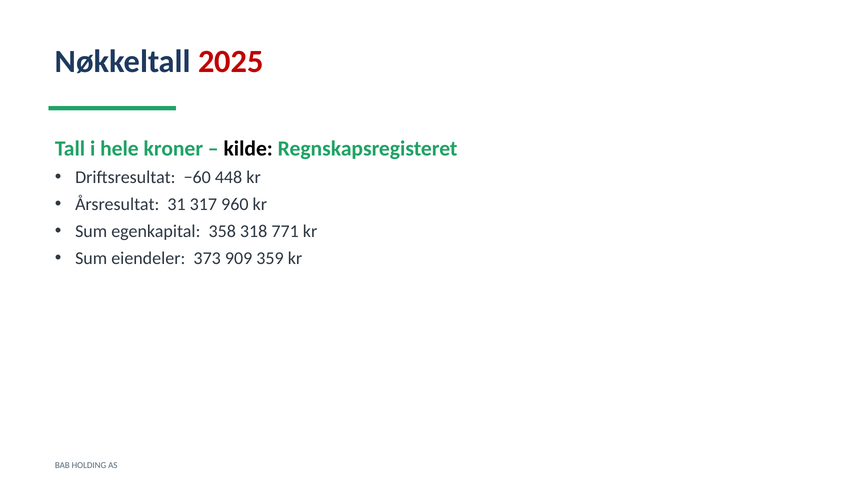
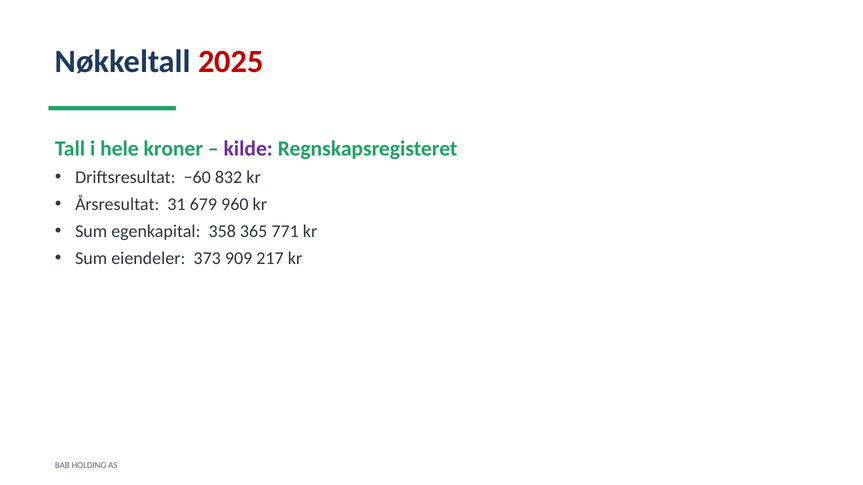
kilde colour: black -> purple
448: 448 -> 832
317: 317 -> 679
318: 318 -> 365
359: 359 -> 217
